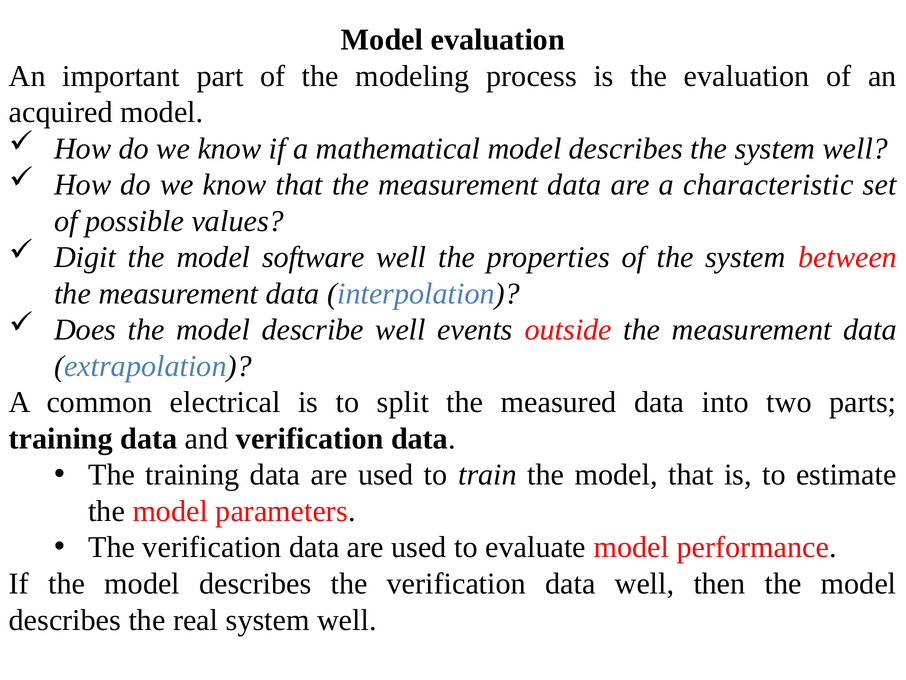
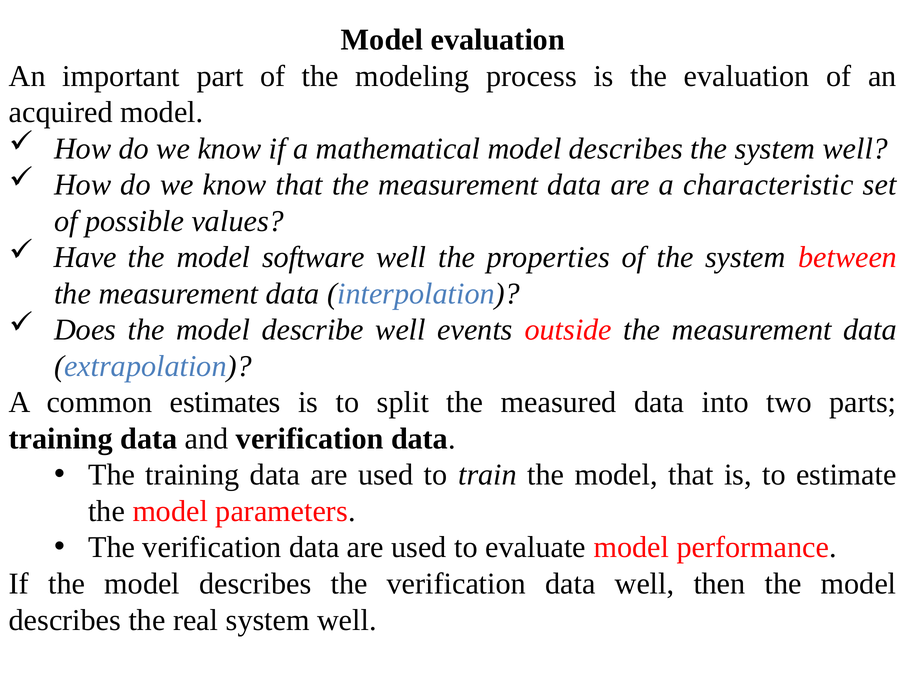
Digit: Digit -> Have
electrical: electrical -> estimates
